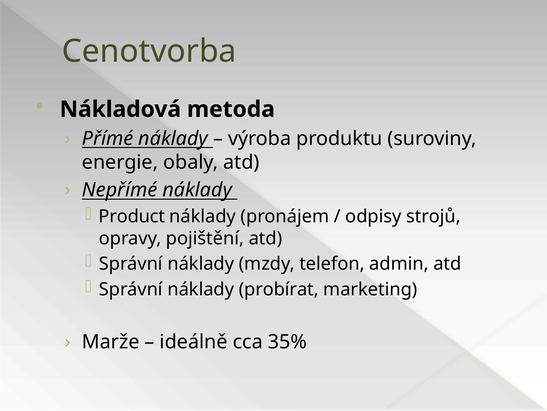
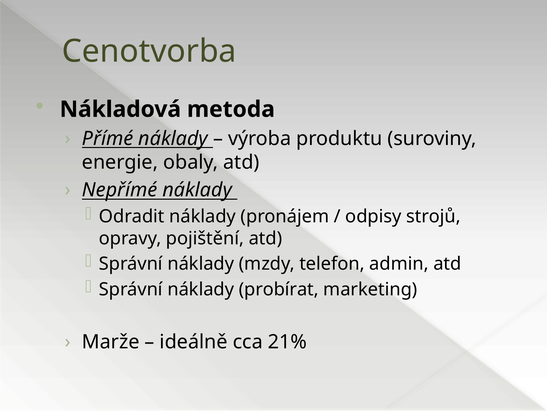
Product: Product -> Odradit
35%: 35% -> 21%
